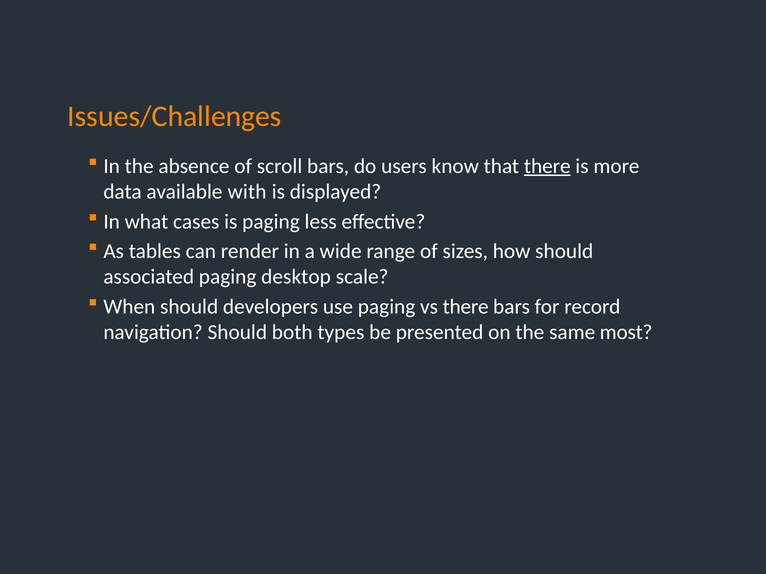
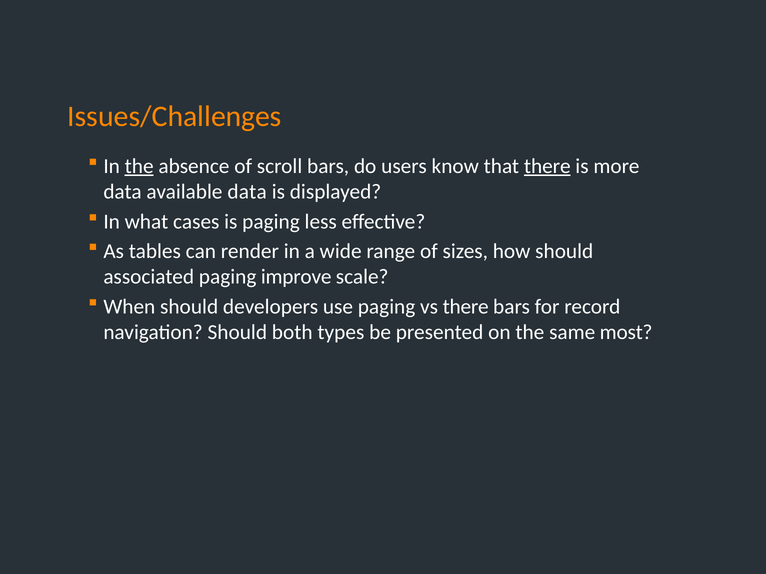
the at (139, 166) underline: none -> present
available with: with -> data
desktop: desktop -> improve
